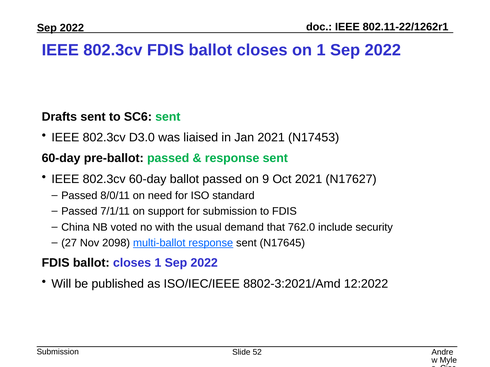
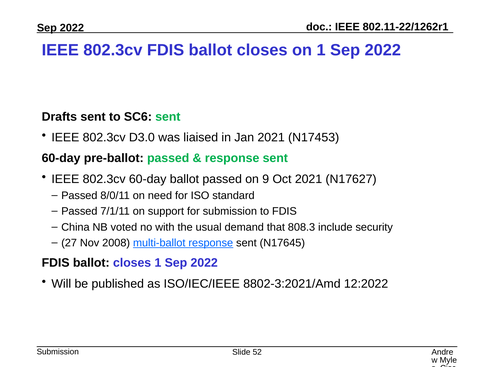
762.0: 762.0 -> 808.3
2098: 2098 -> 2008
